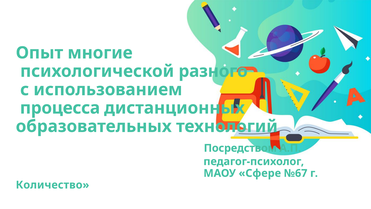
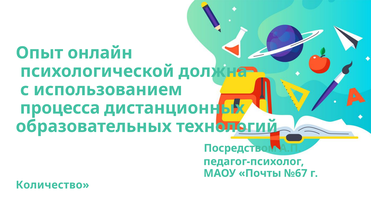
многие: многие -> онлайн
разного: разного -> должна
Сфере: Сфере -> Почты
